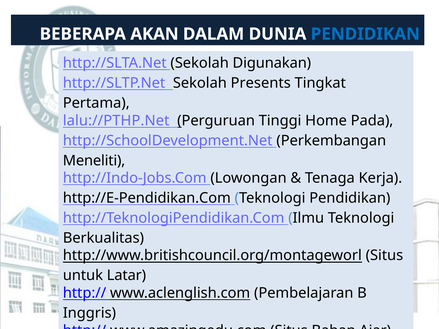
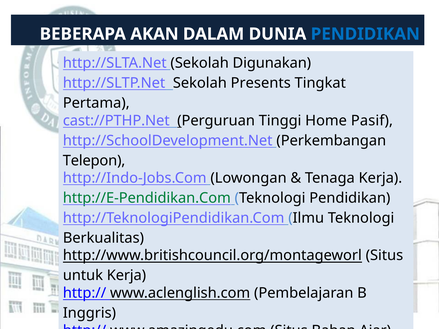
lalu://PTHP.Net: lalu://PTHP.Net -> cast://PTHP.Net
Pada: Pada -> Pasif
Meneliti: Meneliti -> Telepon
http://E-Pendidikan.Com colour: black -> green
untuk Latar: Latar -> Kerja
